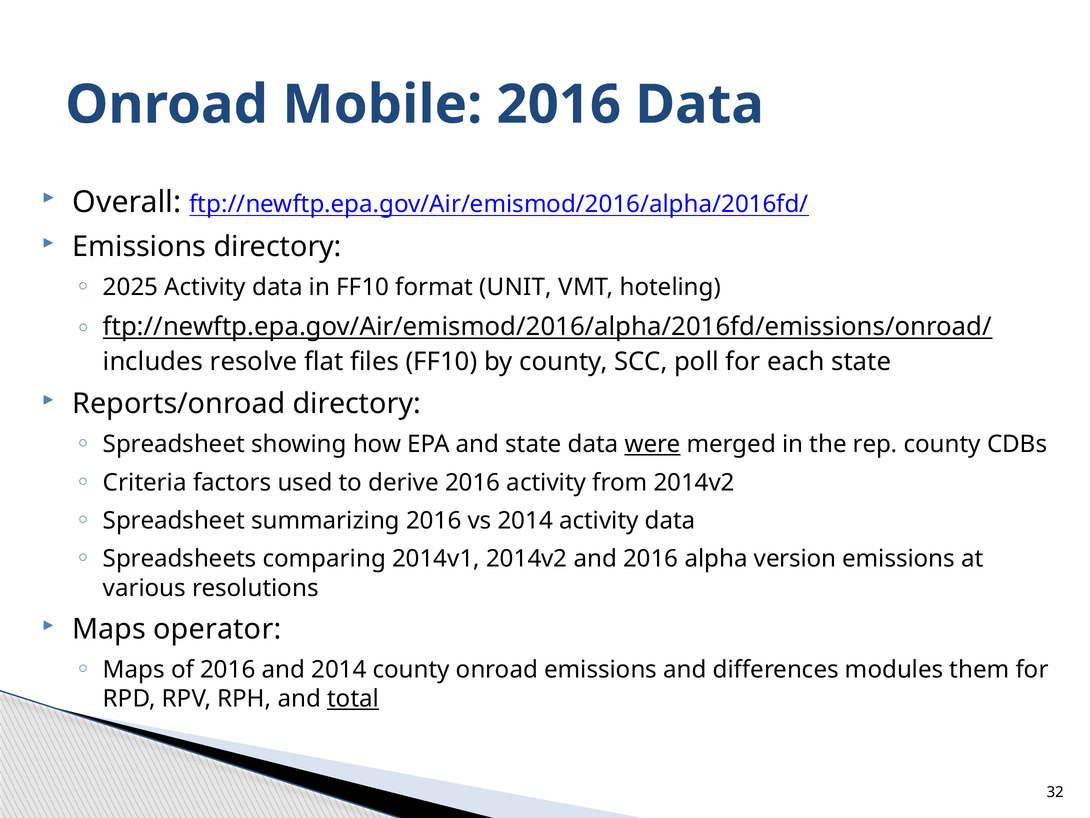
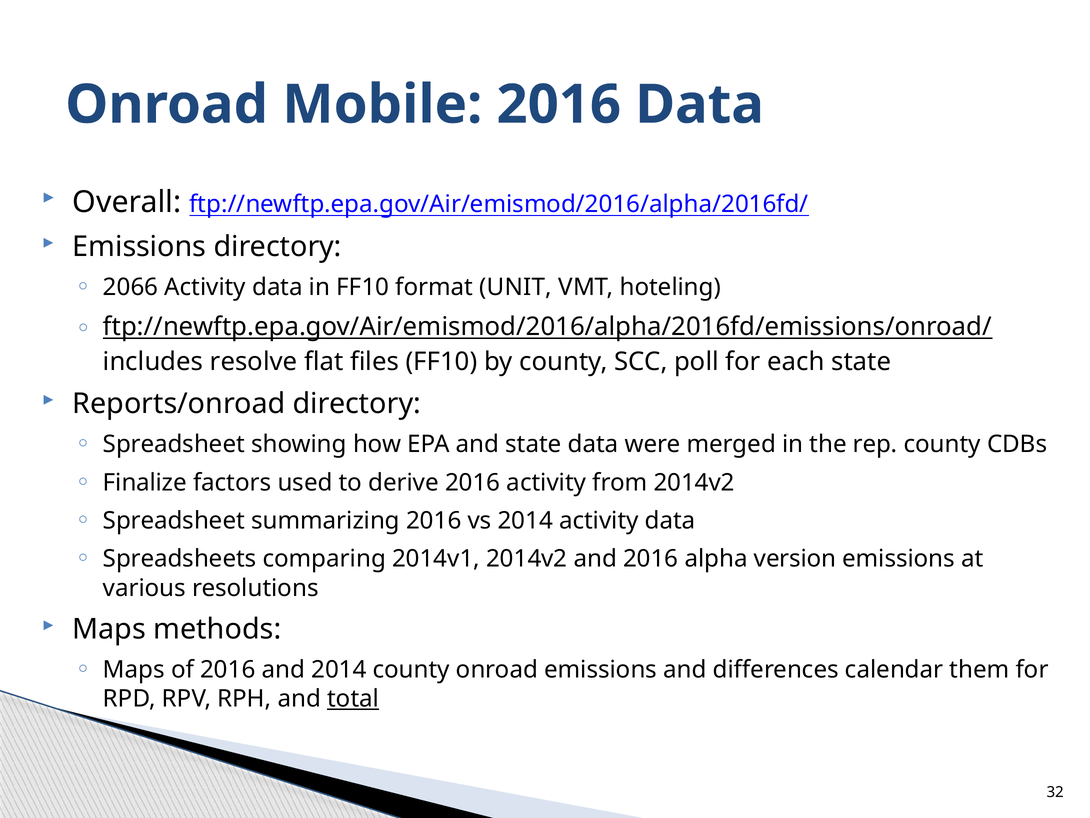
2025: 2025 -> 2066
were underline: present -> none
Criteria: Criteria -> Finalize
operator: operator -> methods
modules: modules -> calendar
